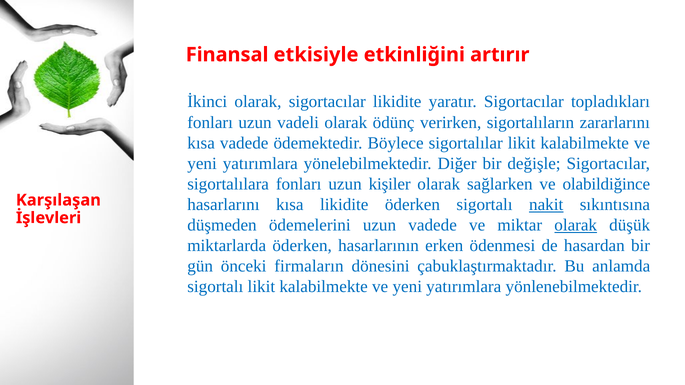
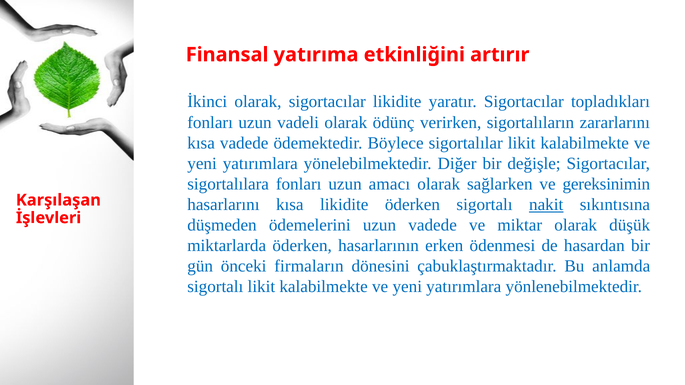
etkisiyle: etkisiyle -> yatırıma
kişiler: kişiler -> amacı
olabildiğince: olabildiğince -> gereksinimin
olarak at (576, 225) underline: present -> none
